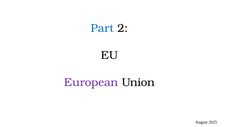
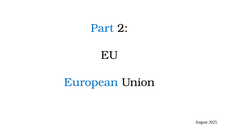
European colour: purple -> blue
